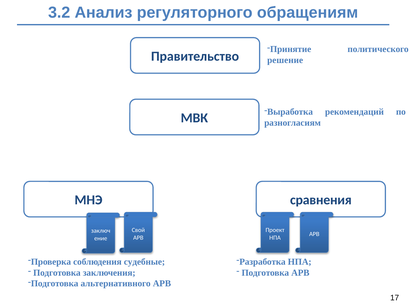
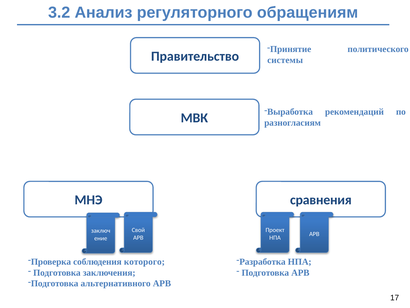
решение: решение -> системы
судебные: судебные -> которого
